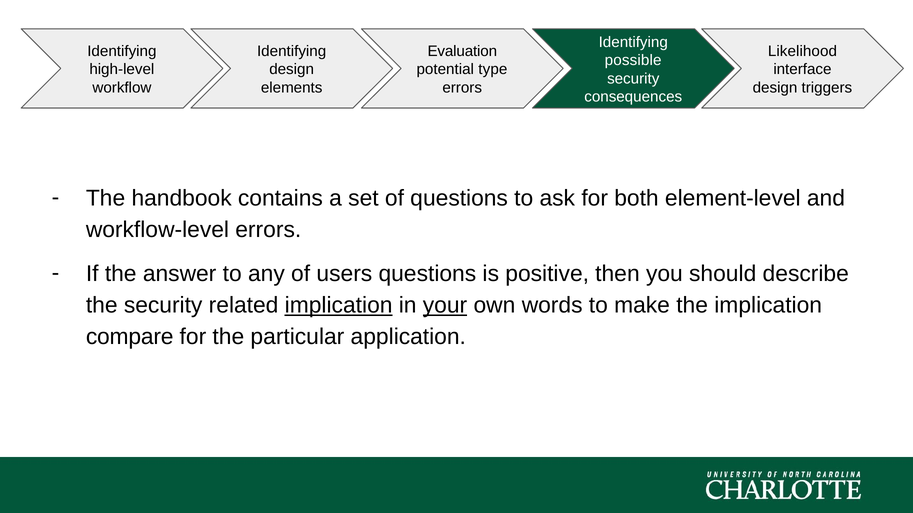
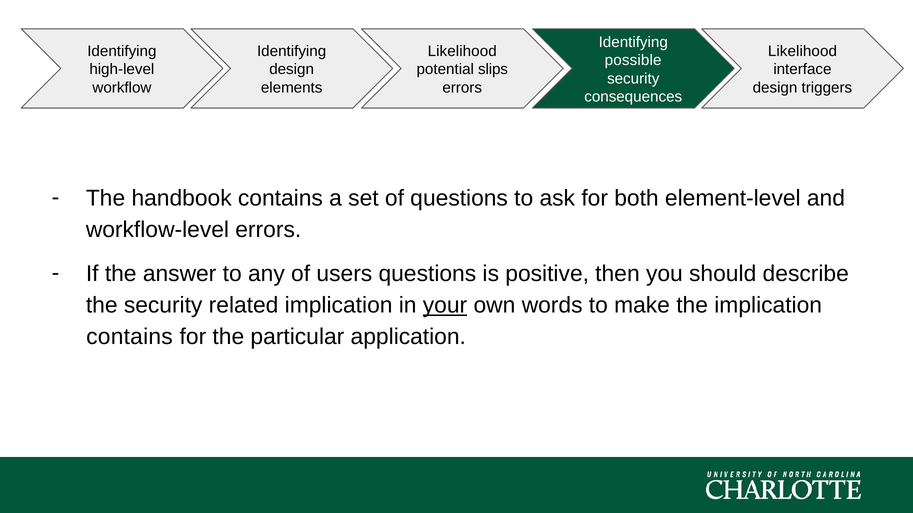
Evaluation at (462, 51): Evaluation -> Likelihood
type: type -> slips
implication at (339, 306) underline: present -> none
compare at (130, 337): compare -> contains
